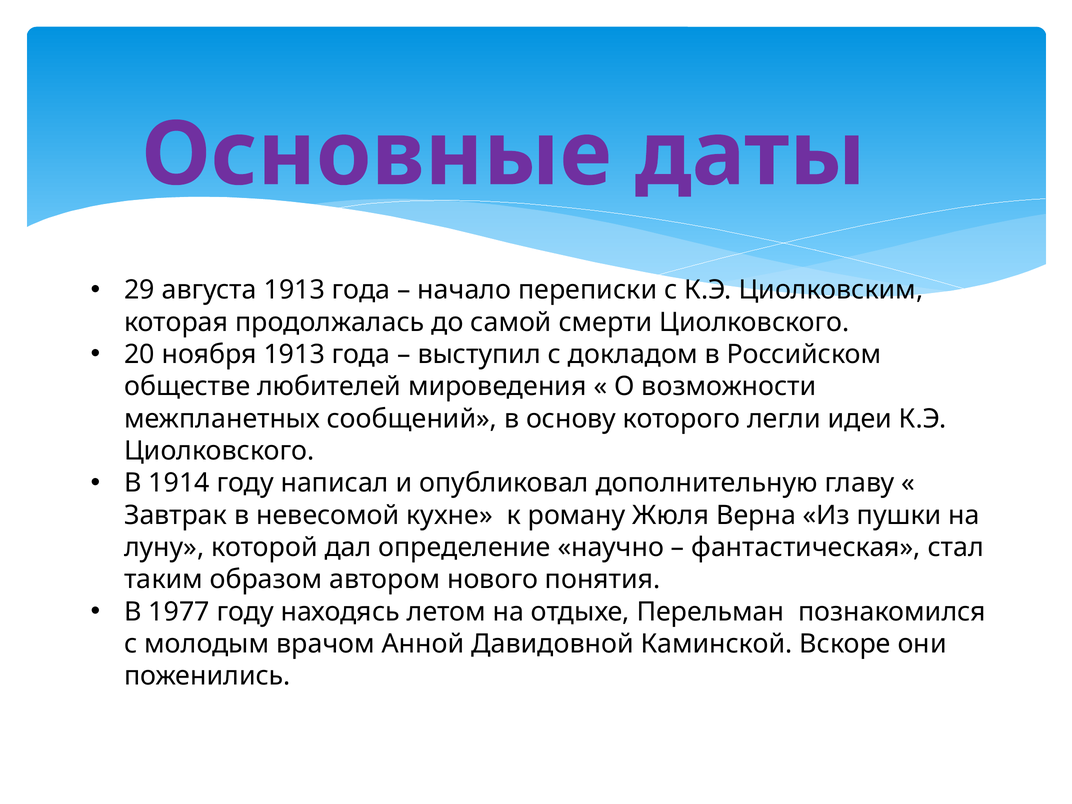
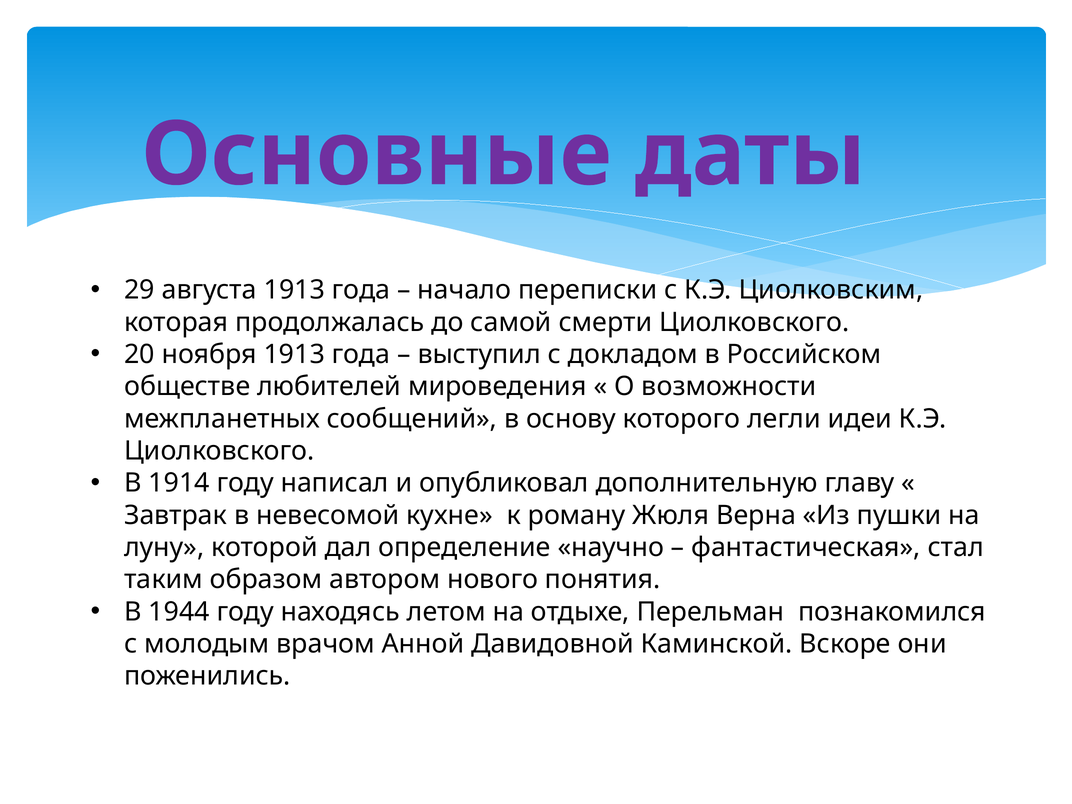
1977: 1977 -> 1944
